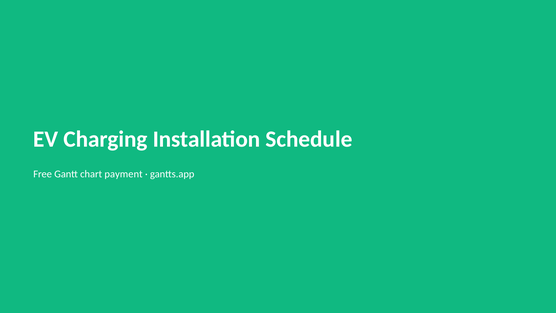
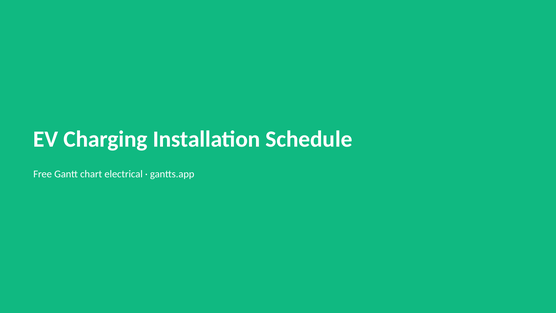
payment: payment -> electrical
